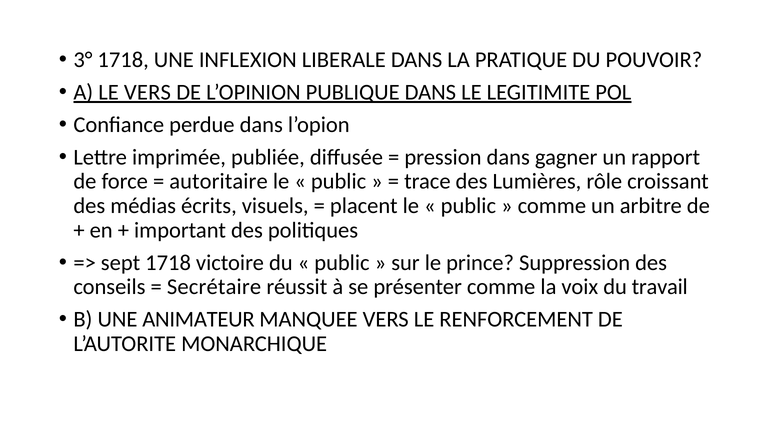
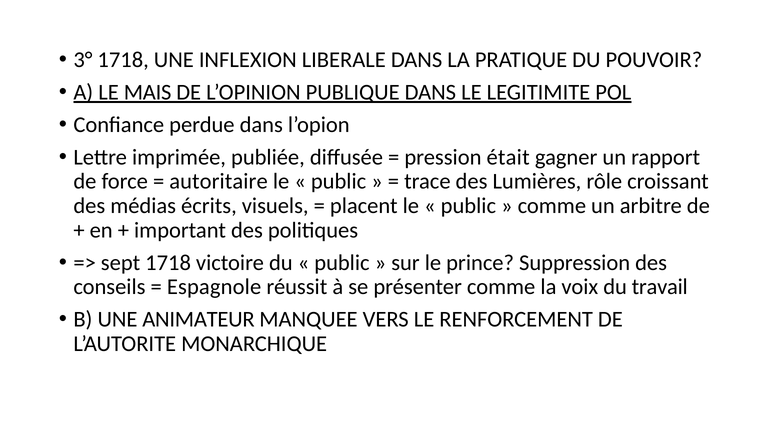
LE VERS: VERS -> MAIS
pression dans: dans -> était
Secrétaire: Secrétaire -> Espagnole
